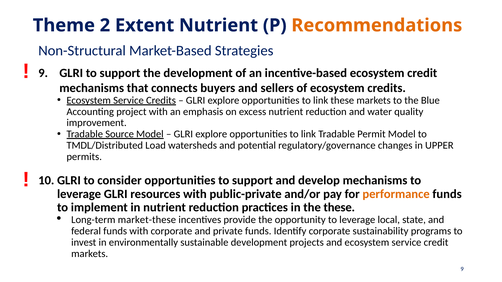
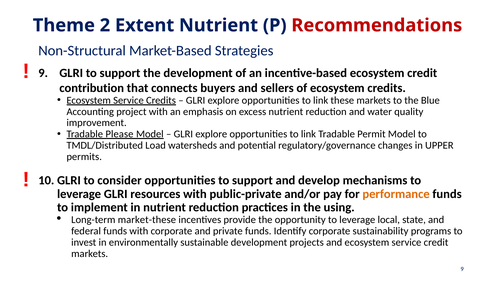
Recommendations colour: orange -> red
mechanisms at (92, 88): mechanisms -> contribution
Source: Source -> Please
the these: these -> using
